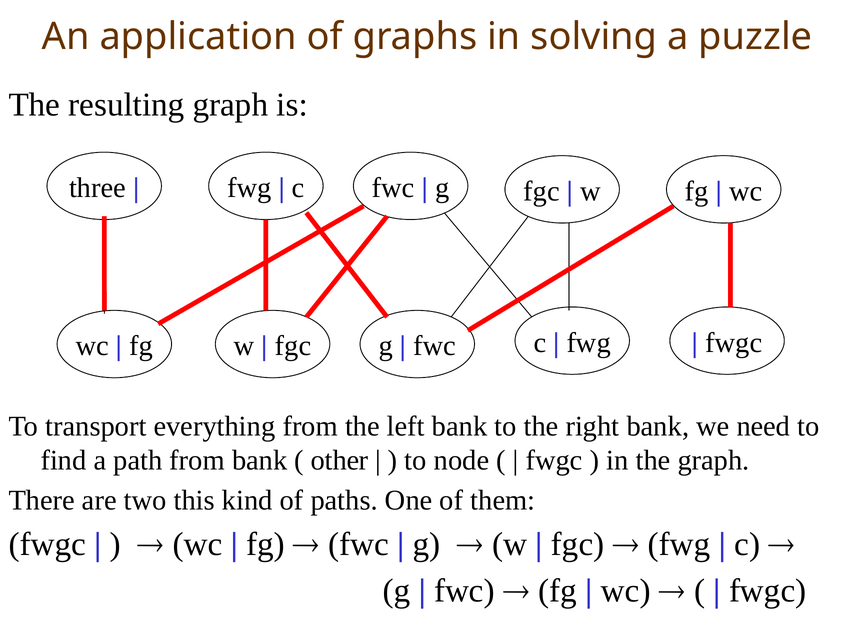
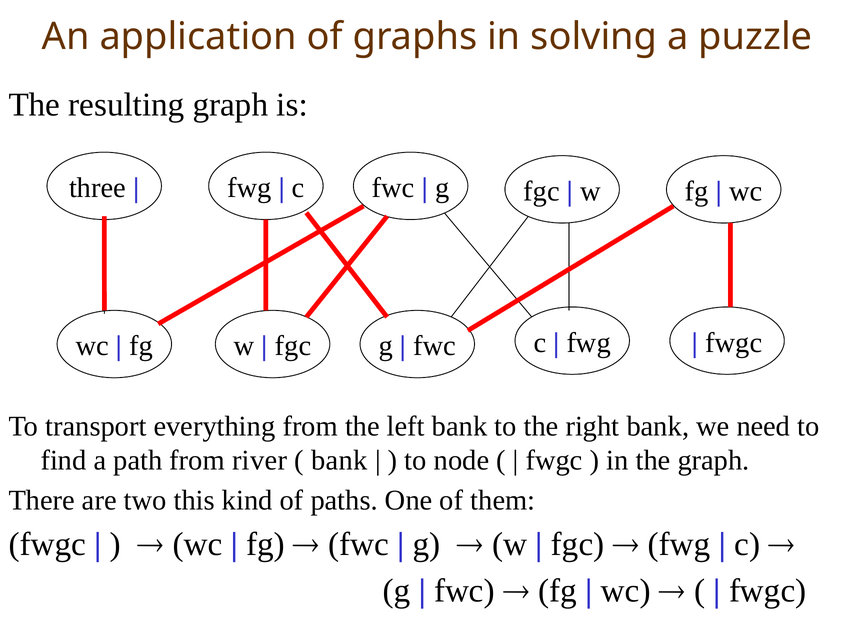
from bank: bank -> river
other at (340, 461): other -> bank
